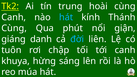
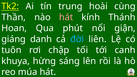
Canh at (14, 17): Canh -> Thần
hát at (66, 17) colour: light blue -> pink
Cùng at (14, 28): Cùng -> Hoan
